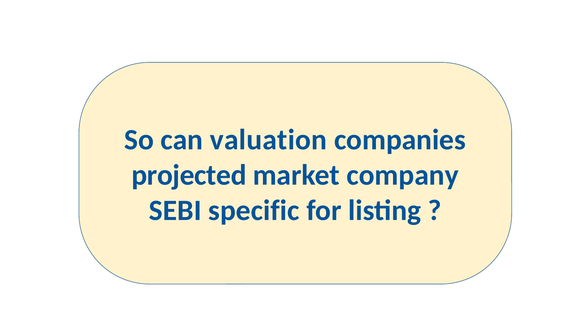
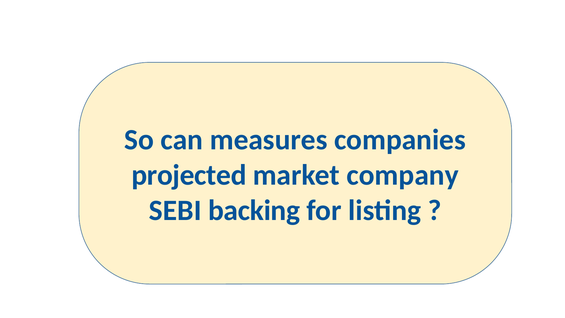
valuation: valuation -> measures
specific: specific -> backing
